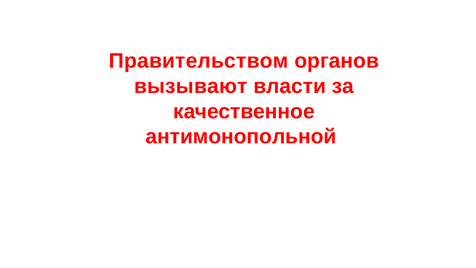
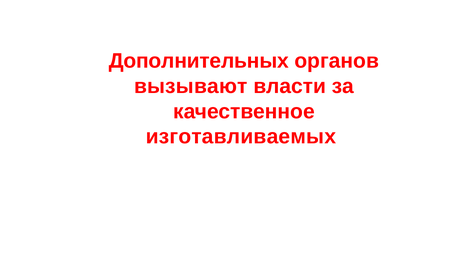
Правительством: Правительством -> Дополнительных
антимонопольной: антимонопольной -> изготавливаемых
